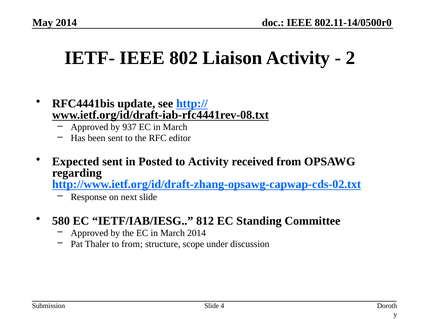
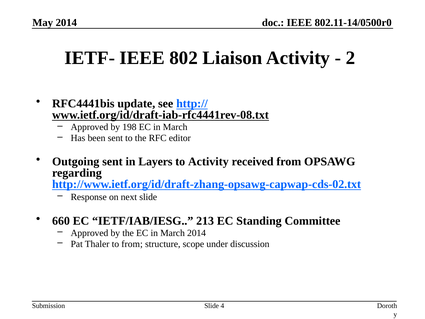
937: 937 -> 198
Expected: Expected -> Outgoing
Posted: Posted -> Layers
580: 580 -> 660
812: 812 -> 213
